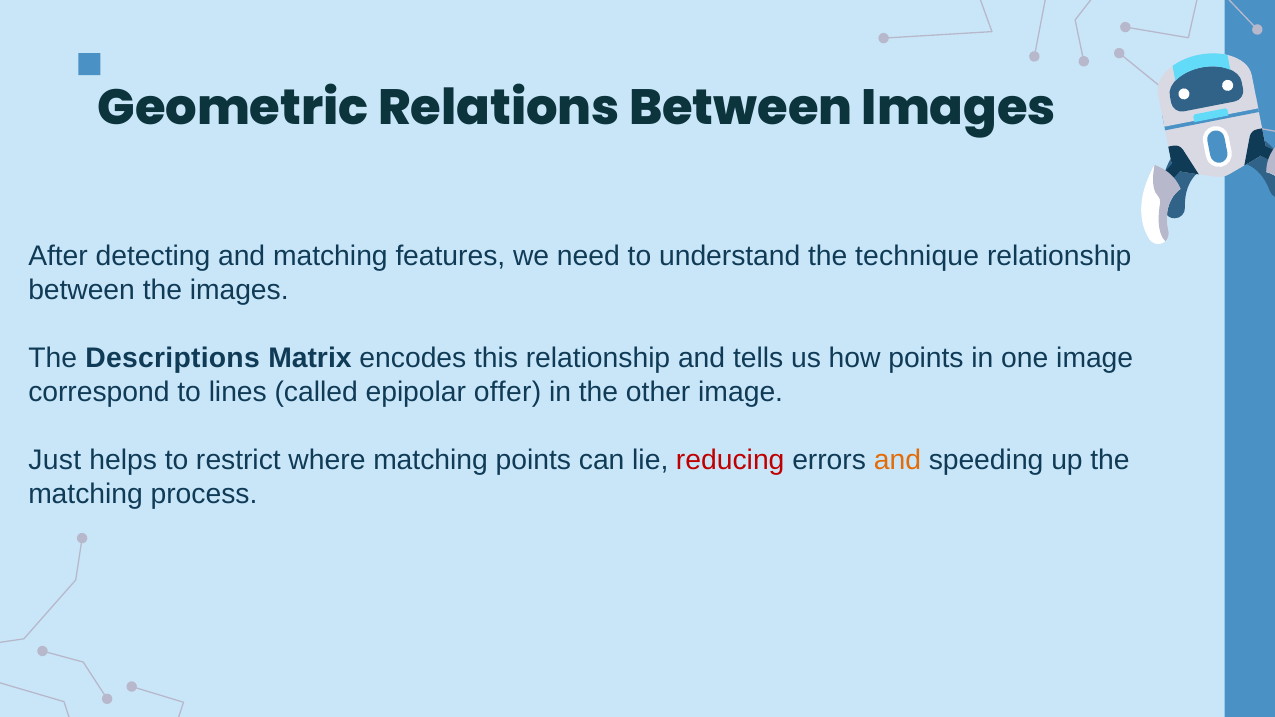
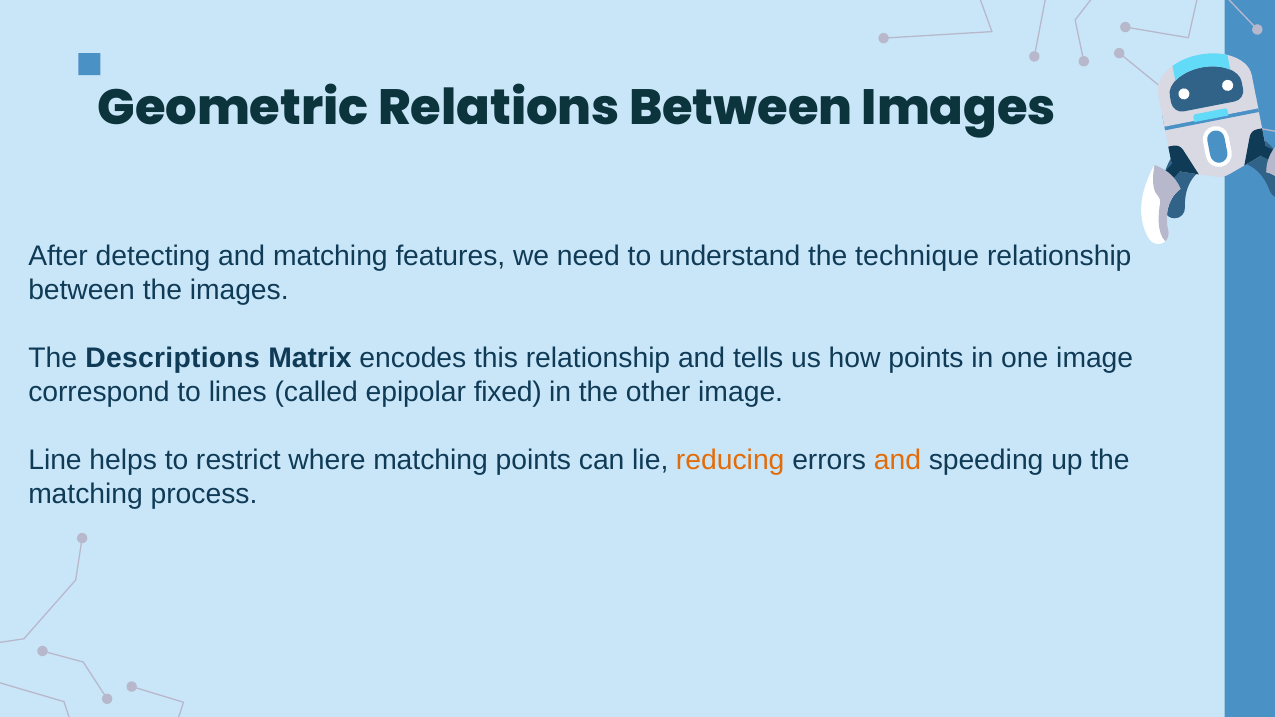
offer: offer -> fixed
Just: Just -> Line
reducing colour: red -> orange
